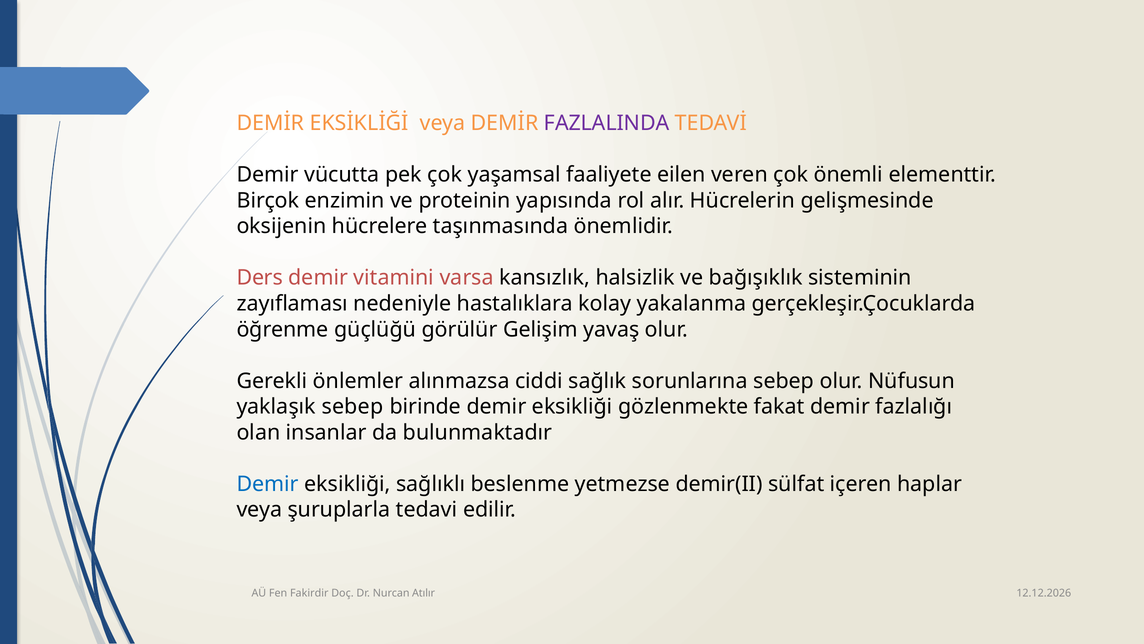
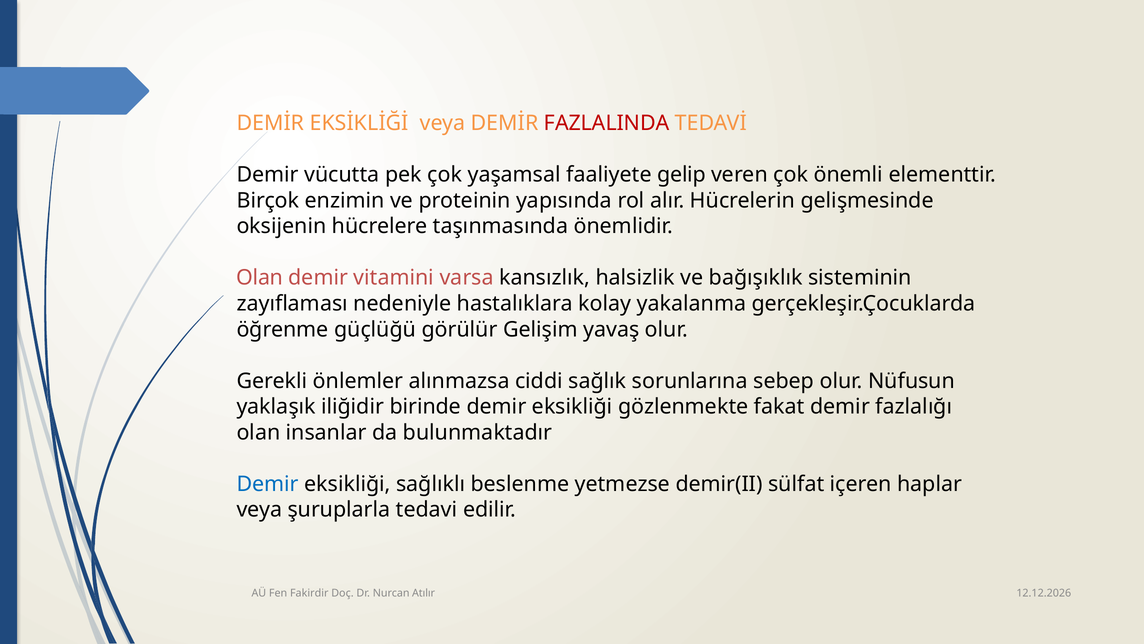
FAZLALINDA colour: purple -> red
eilen: eilen -> gelip
Ders at (260, 278): Ders -> Olan
yaklaşık sebep: sebep -> iliğidir
